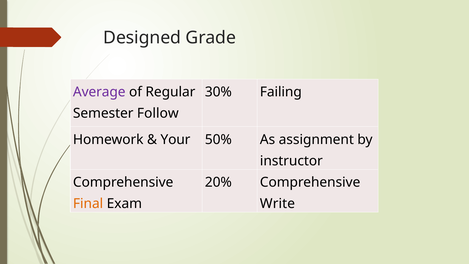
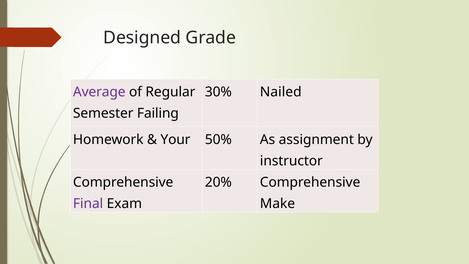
Failing: Failing -> Nailed
Follow: Follow -> Failing
Final colour: orange -> purple
Write: Write -> Make
